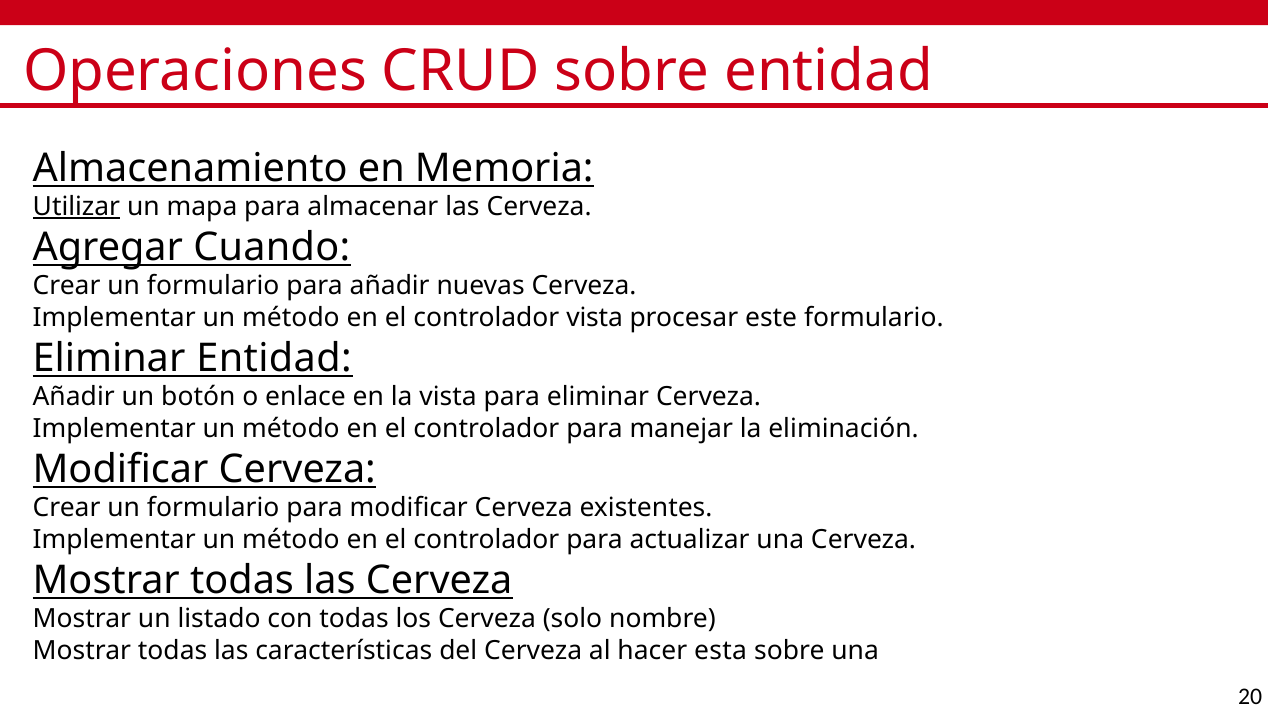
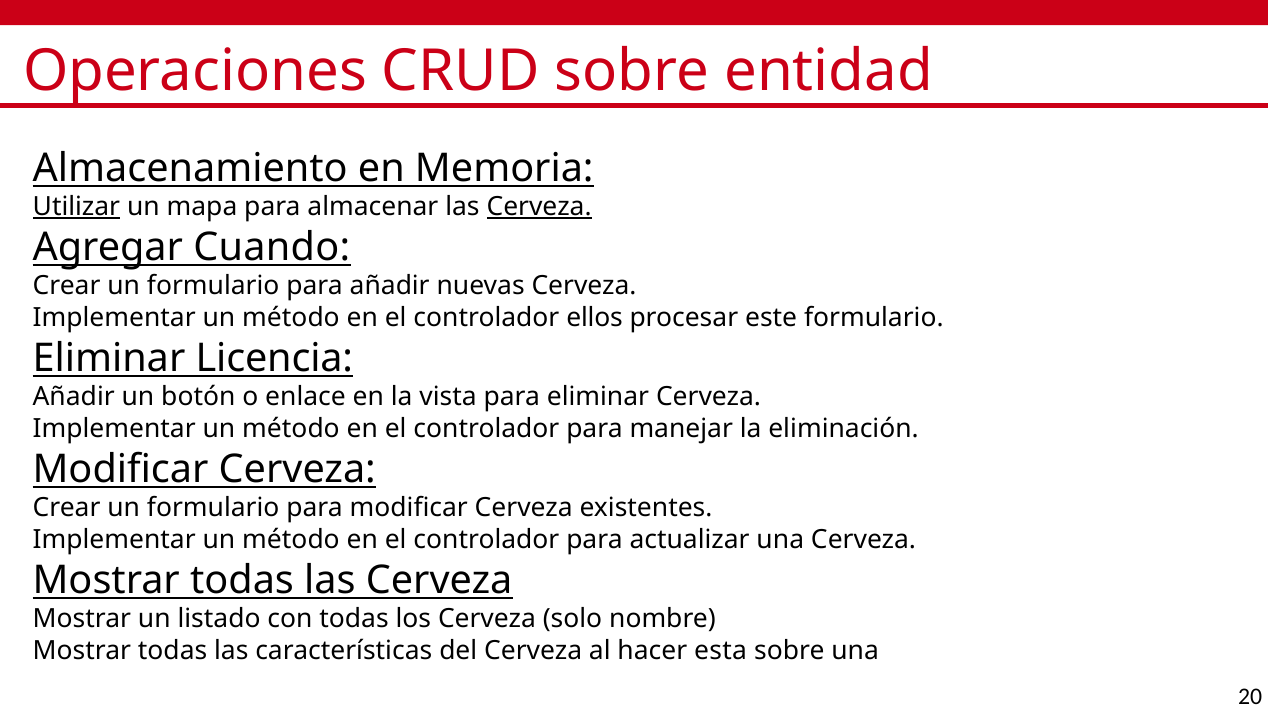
Cerveza at (539, 207) underline: none -> present
controlador vista: vista -> ellos
Eliminar Entidad: Entidad -> Licencia
